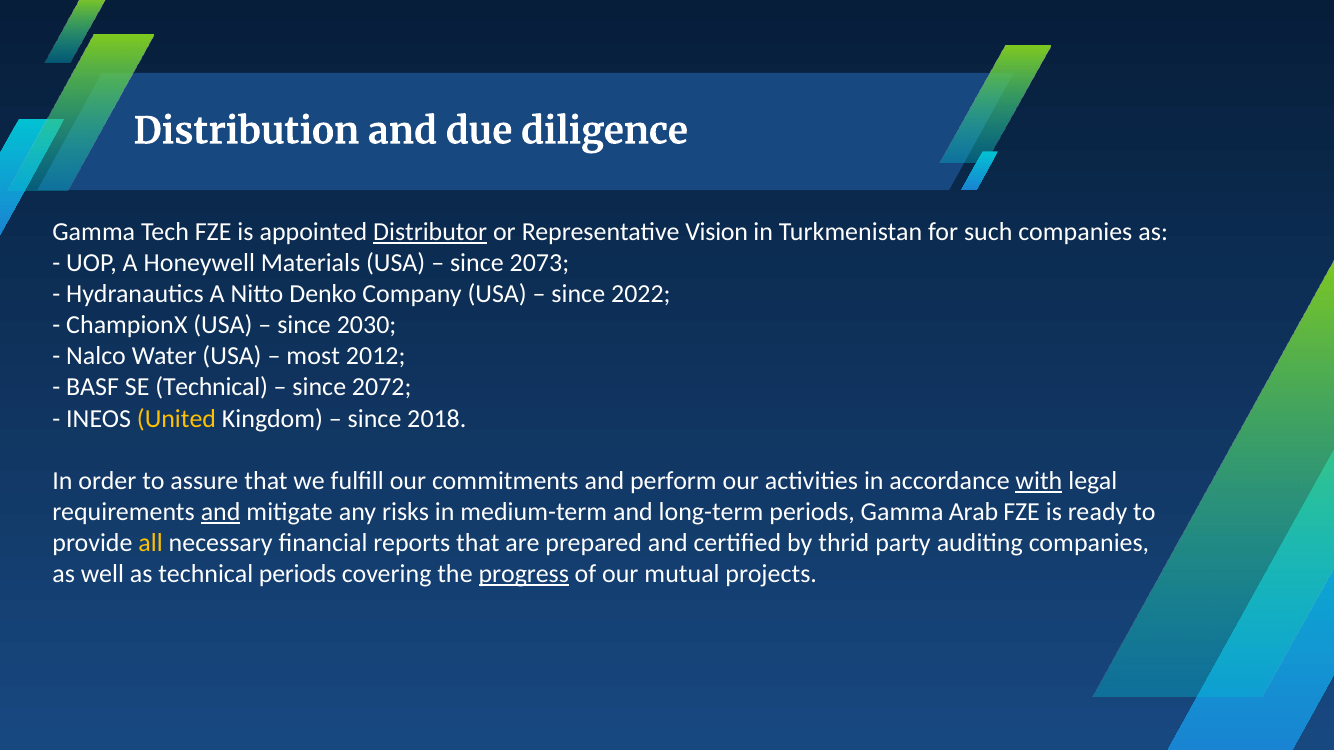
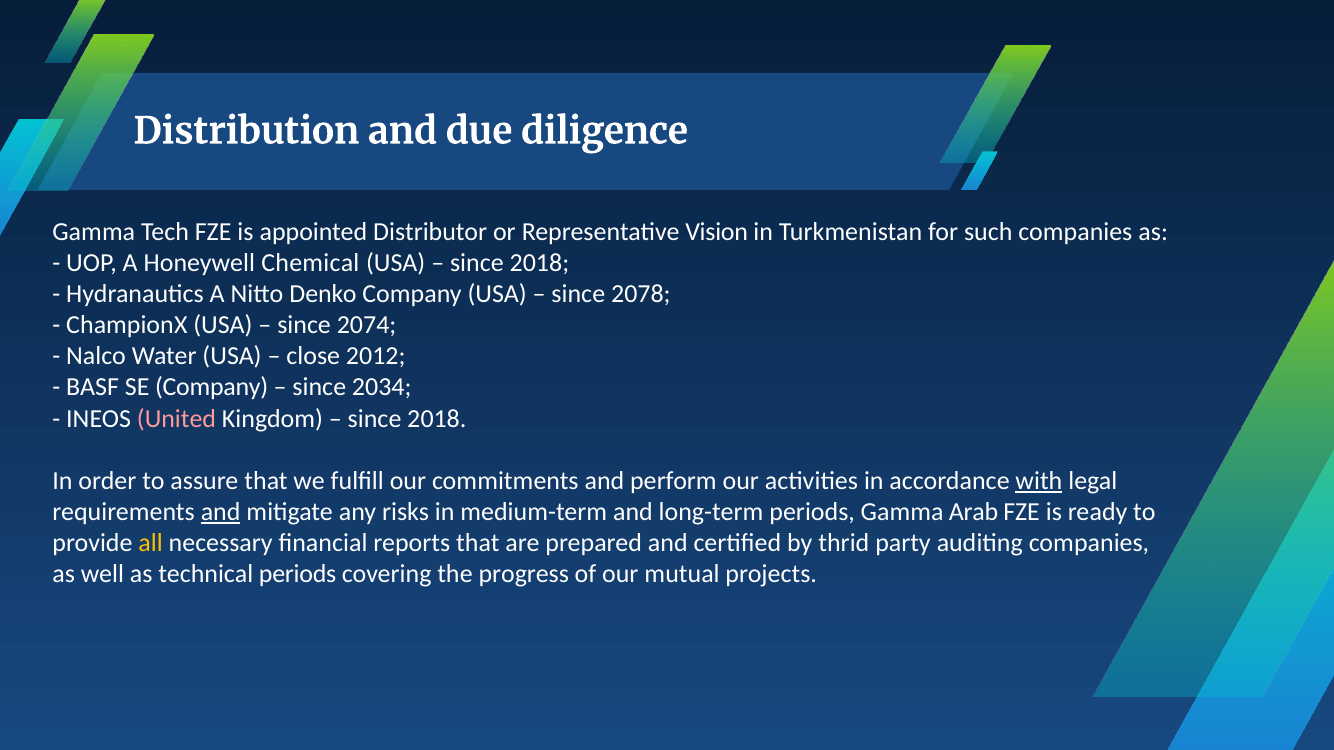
Distributor underline: present -> none
Materials: Materials -> Chemical
2073 at (539, 263): 2073 -> 2018
2022: 2022 -> 2078
2030: 2030 -> 2074
most: most -> close
SE Technical: Technical -> Company
2072: 2072 -> 2034
United colour: yellow -> pink
progress underline: present -> none
